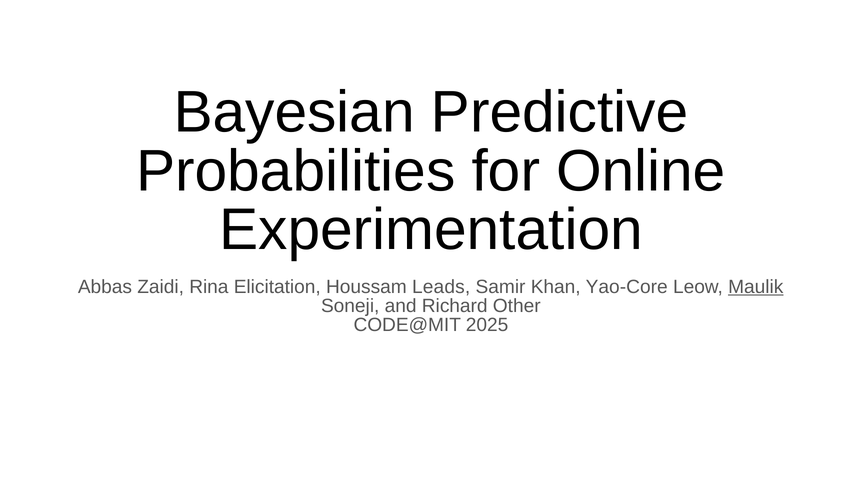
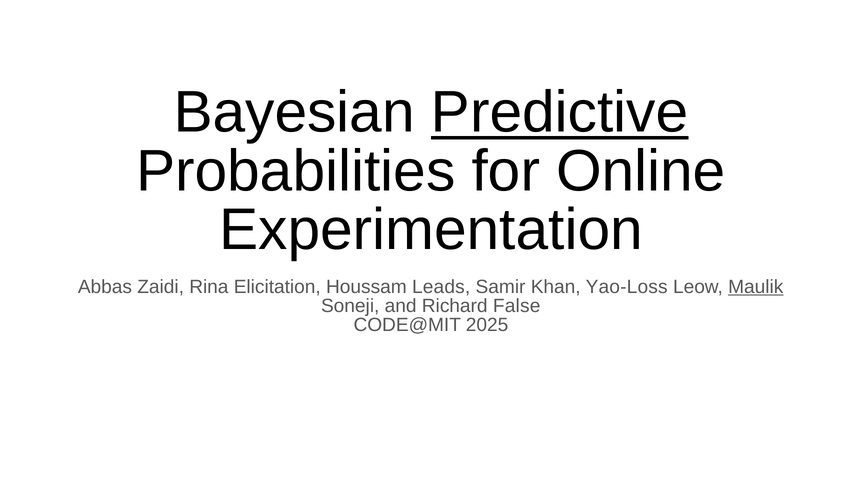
Predictive underline: none -> present
Yao-Core: Yao-Core -> Yao-Loss
Other: Other -> False
